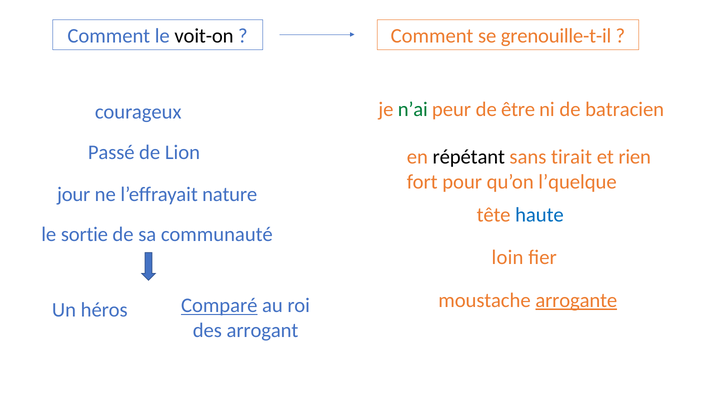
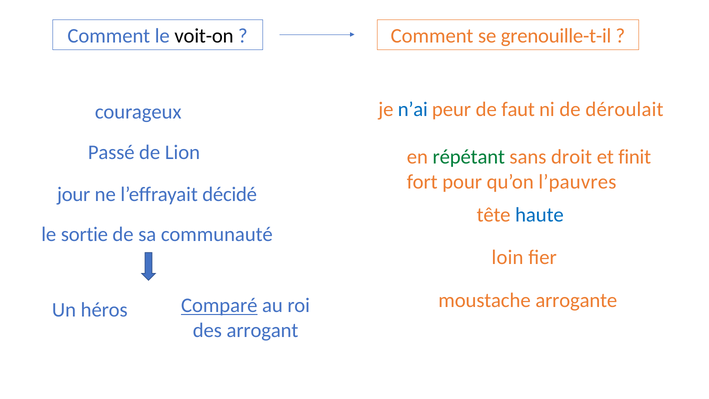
n’ai colour: green -> blue
être: être -> faut
batracien: batracien -> déroulait
répétant colour: black -> green
tirait: tirait -> droit
rien: rien -> finit
l’quelque: l’quelque -> l’pauvres
nature: nature -> décidé
arrogante underline: present -> none
